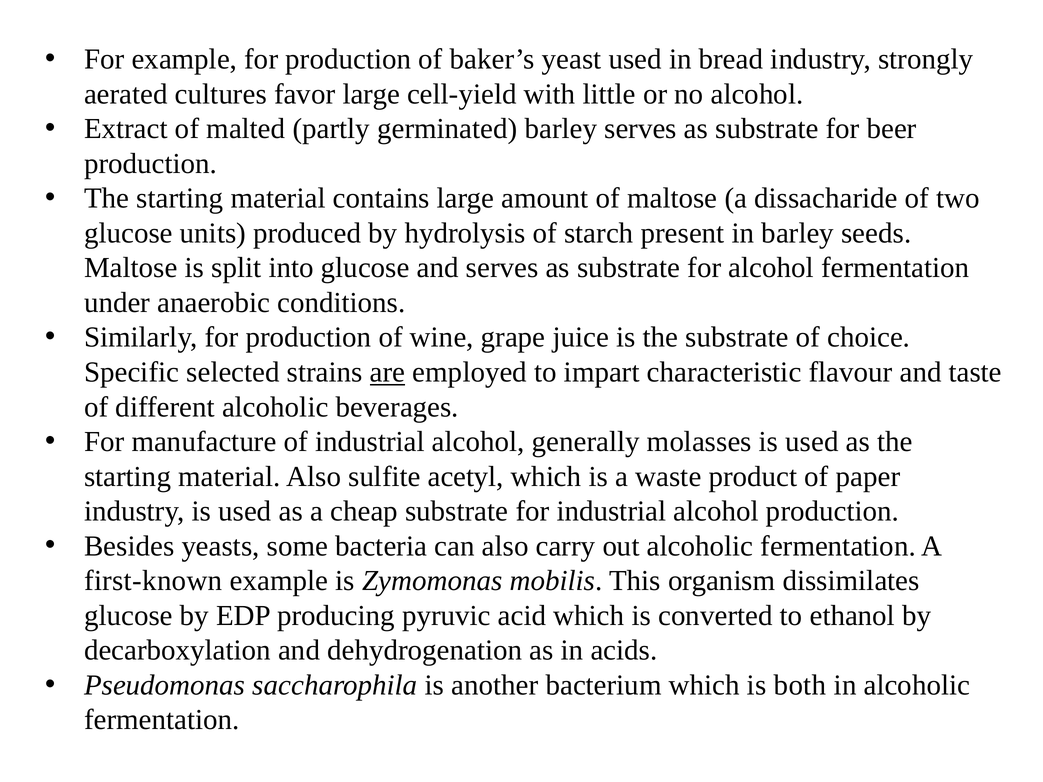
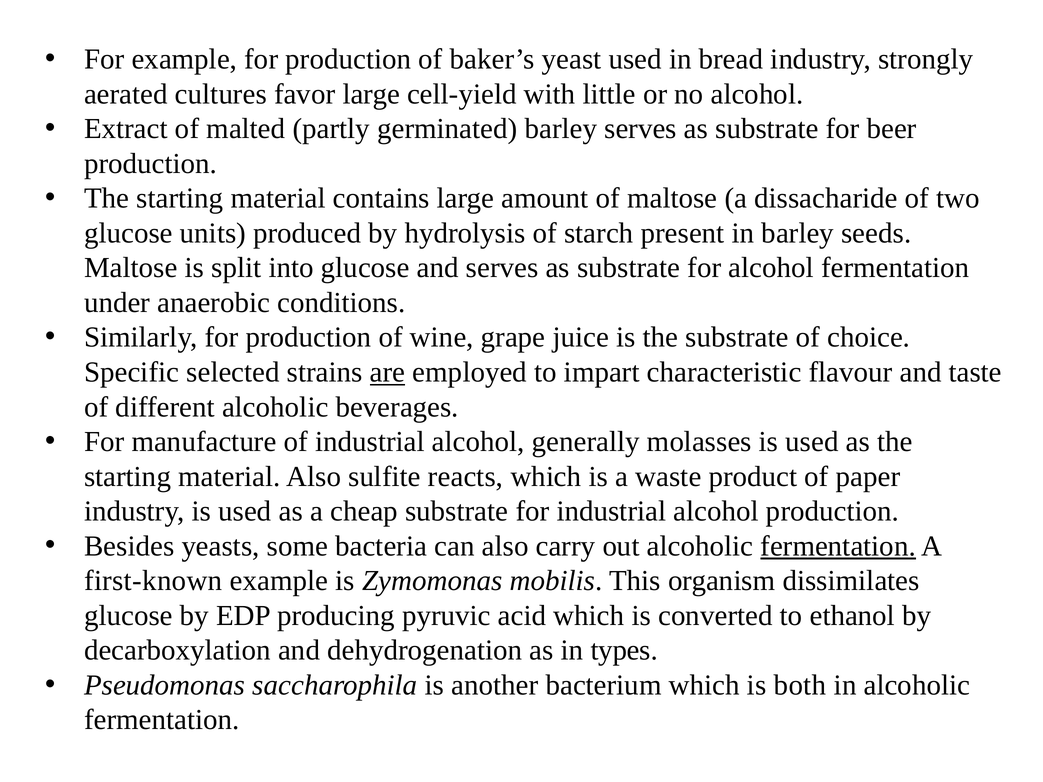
acetyl: acetyl -> reacts
fermentation at (838, 546) underline: none -> present
acids: acids -> types
